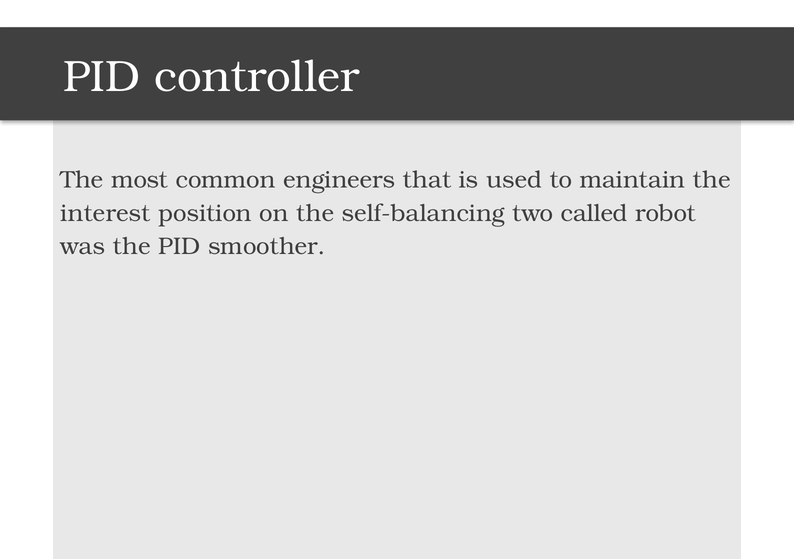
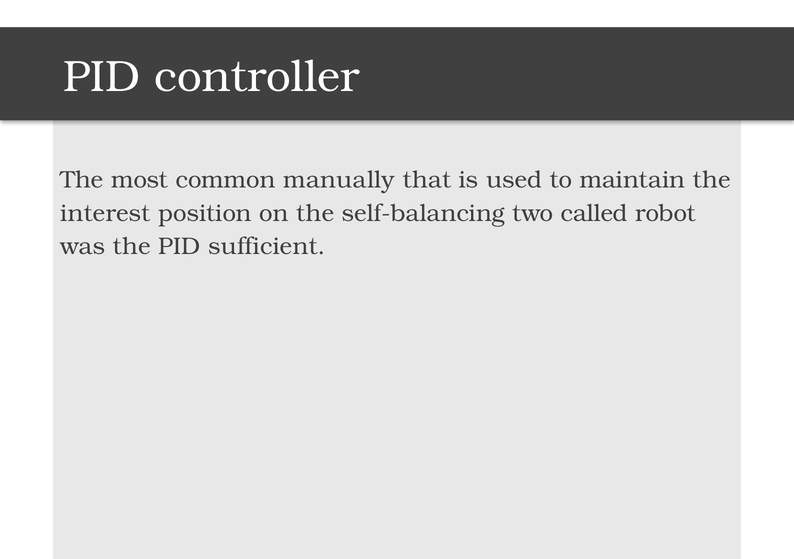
engineers: engineers -> manually
smoother: smoother -> sufficient
